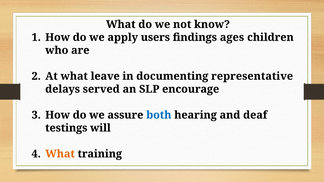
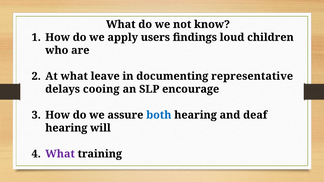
ages: ages -> loud
served: served -> cooing
testings at (66, 128): testings -> hearing
What at (60, 154) colour: orange -> purple
